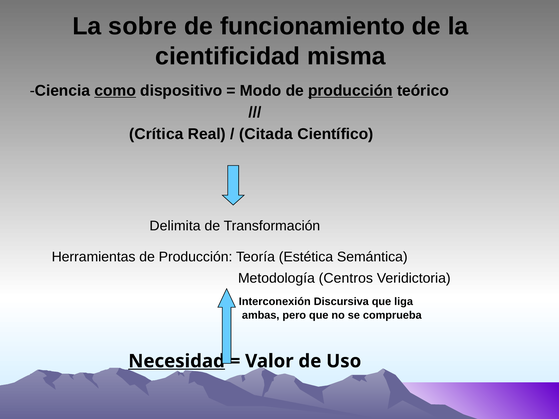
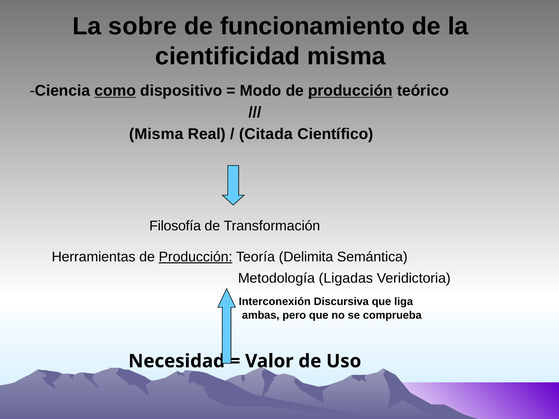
Crítica at (156, 134): Crítica -> Misma
Delimita: Delimita -> Filosofía
Producción at (196, 257) underline: none -> present
Estética: Estética -> Delimita
Centros: Centros -> Ligadas
Necesidad underline: present -> none
